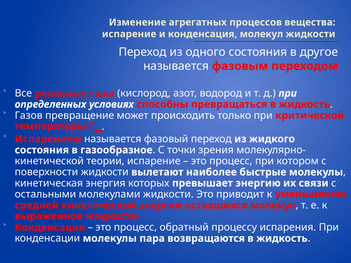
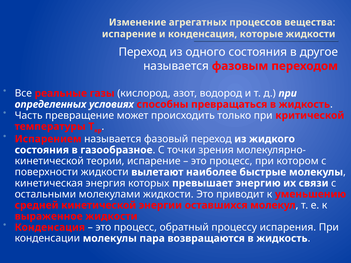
конденсация молекул: молекул -> которые
Газов: Газов -> Часть
